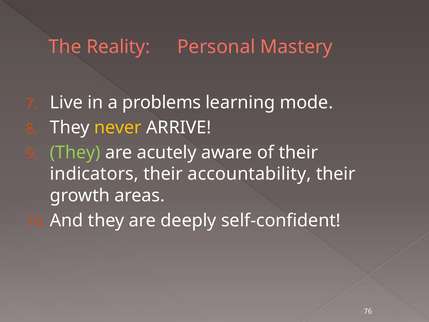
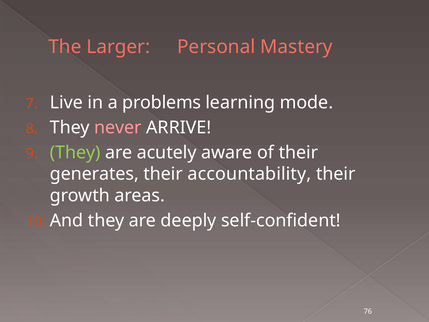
Reality: Reality -> Larger
never colour: yellow -> pink
indicators: indicators -> generates
